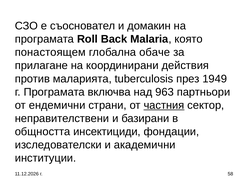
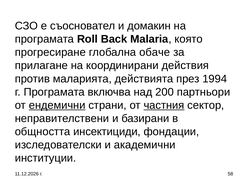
понастоящем: понастоящем -> прогресиране
tuberculosis: tuberculosis -> действията
1949: 1949 -> 1994
963: 963 -> 200
ендемични underline: none -> present
